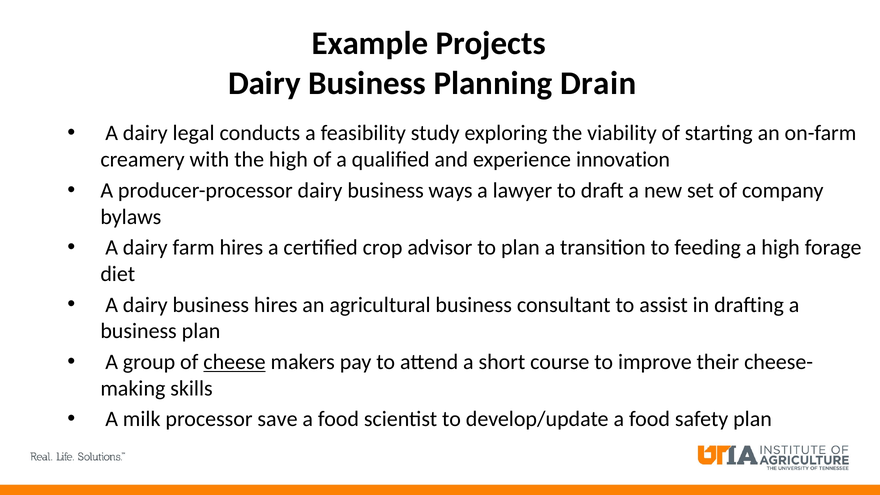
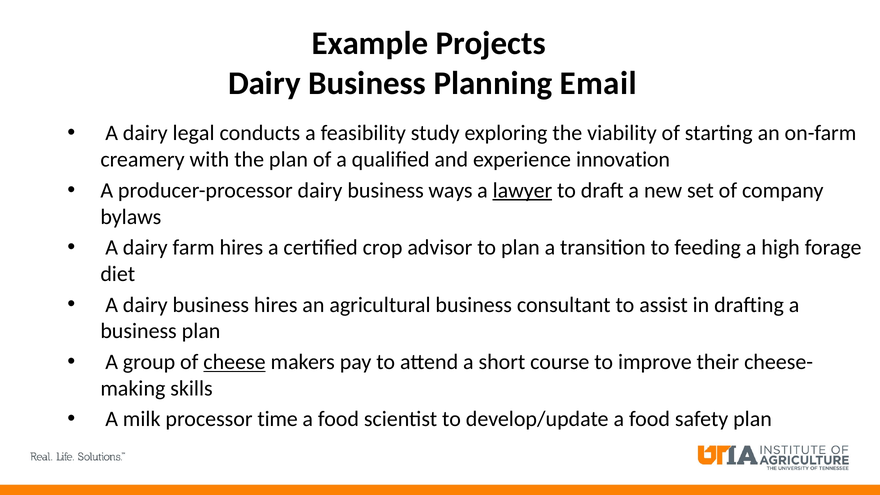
Drain: Drain -> Email
the high: high -> plan
lawyer underline: none -> present
save: save -> time
